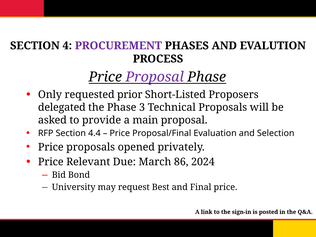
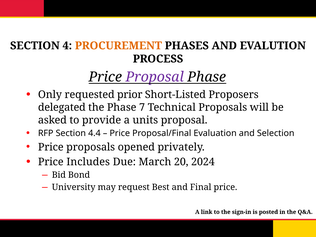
PROCUREMENT colour: purple -> orange
3: 3 -> 7
main: main -> units
Relevant: Relevant -> Includes
86: 86 -> 20
